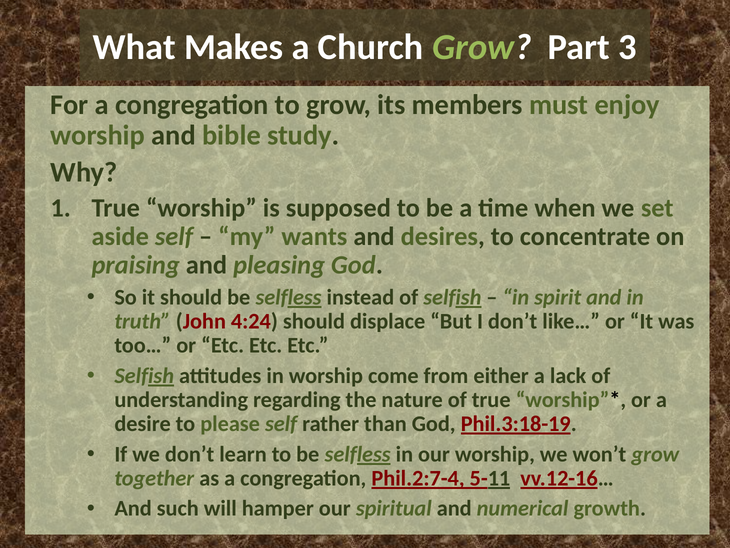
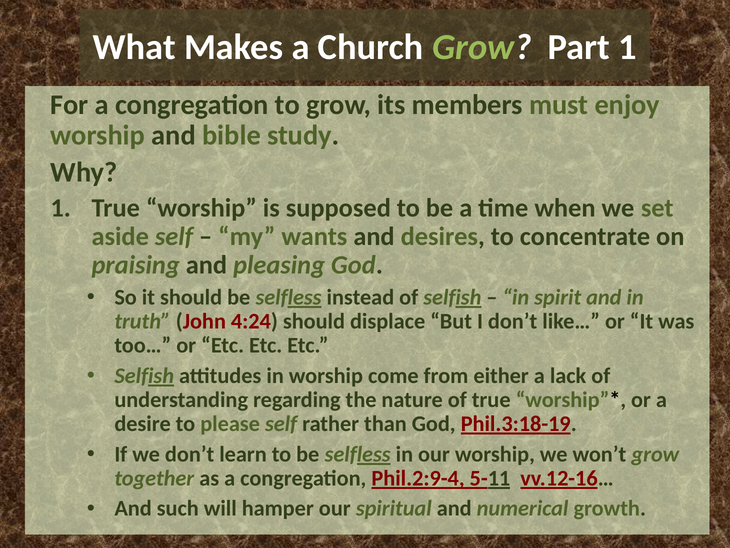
Part 3: 3 -> 1
Phil.2:7-4: Phil.2:7-4 -> Phil.2:9-4
